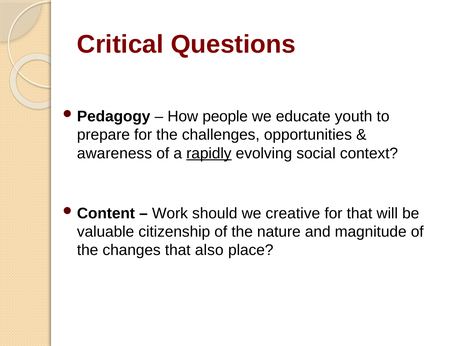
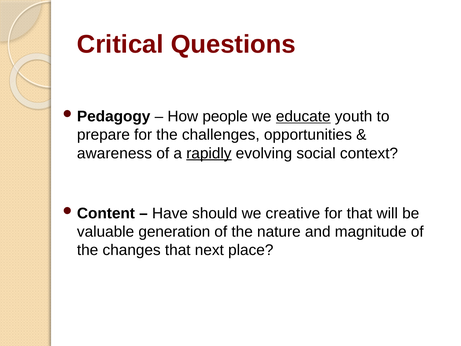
educate underline: none -> present
Work: Work -> Have
citizenship: citizenship -> generation
also: also -> next
